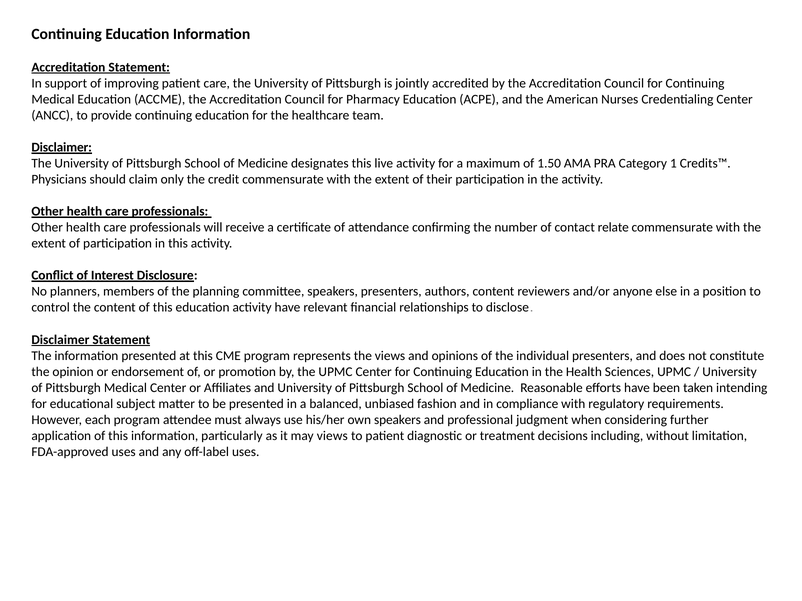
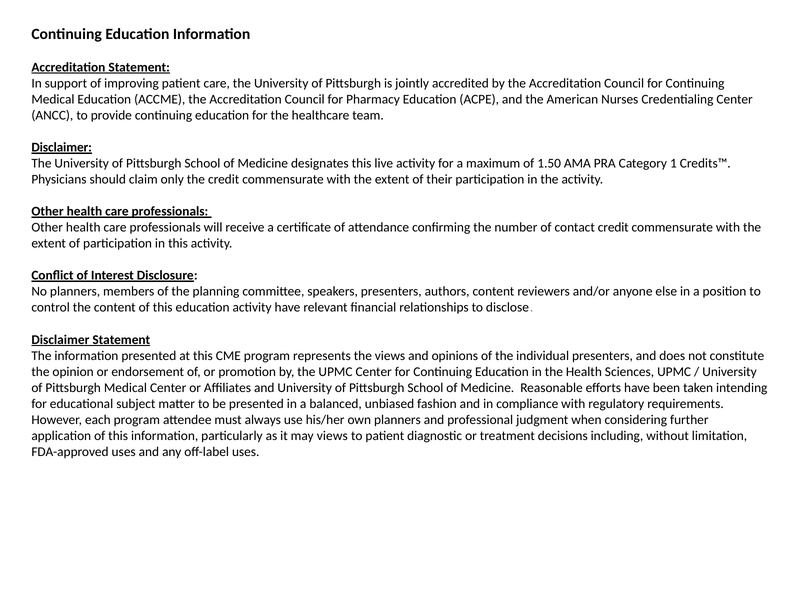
contact relate: relate -> credit
own speakers: speakers -> planners
